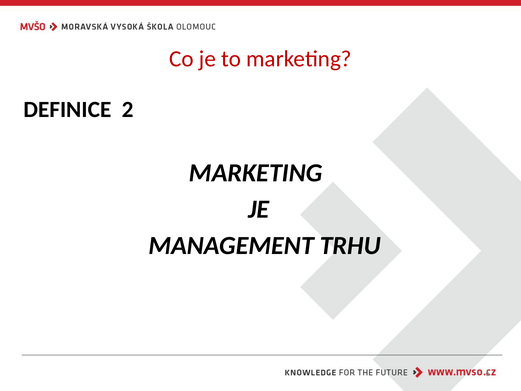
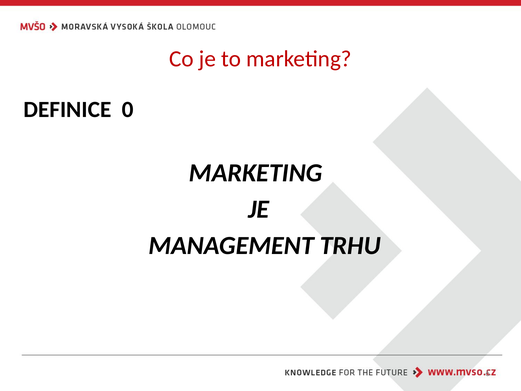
2: 2 -> 0
